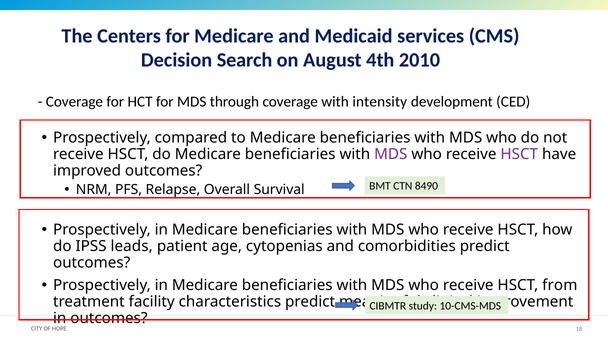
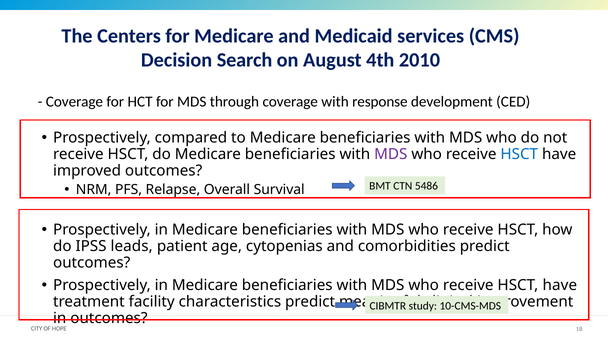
intensity: intensity -> response
HSCT at (519, 154) colour: purple -> blue
8490: 8490 -> 5486
from at (560, 285): from -> have
